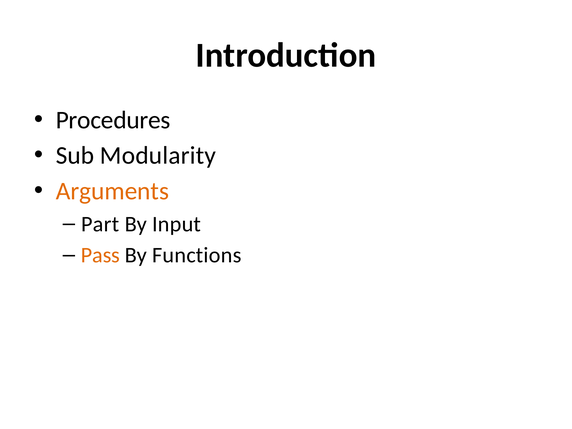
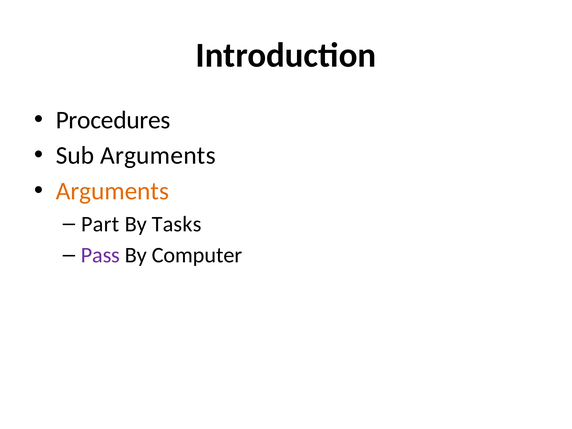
Sub Modularity: Modularity -> Arguments
Input: Input -> Tasks
Pass colour: orange -> purple
Functions: Functions -> Computer
